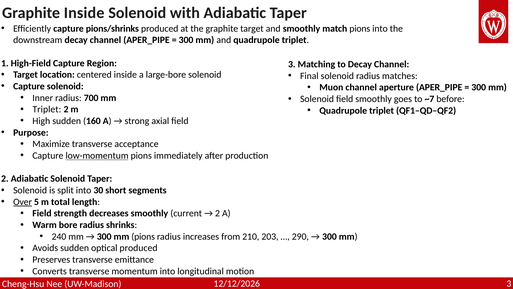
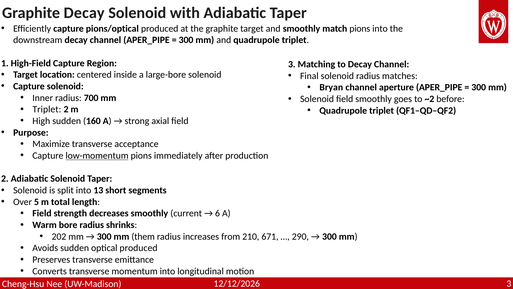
Graphite Inside: Inside -> Decay
pions/shrinks: pions/shrinks -> pions/optical
Muon: Muon -> Bryan
~7: ~7 -> ~2
30: 30 -> 13
Over underline: present -> none
2 at (217, 213): 2 -> 6
240: 240 -> 202
mm pions: pions -> them
203: 203 -> 671
